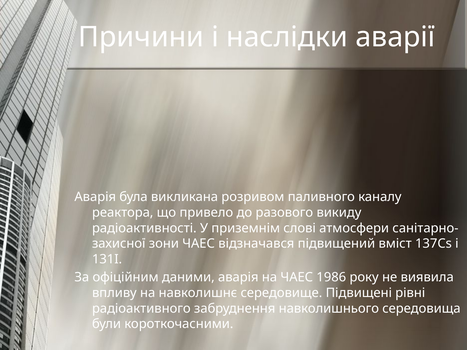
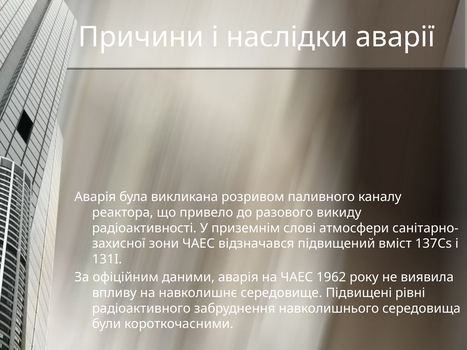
1986: 1986 -> 1962
